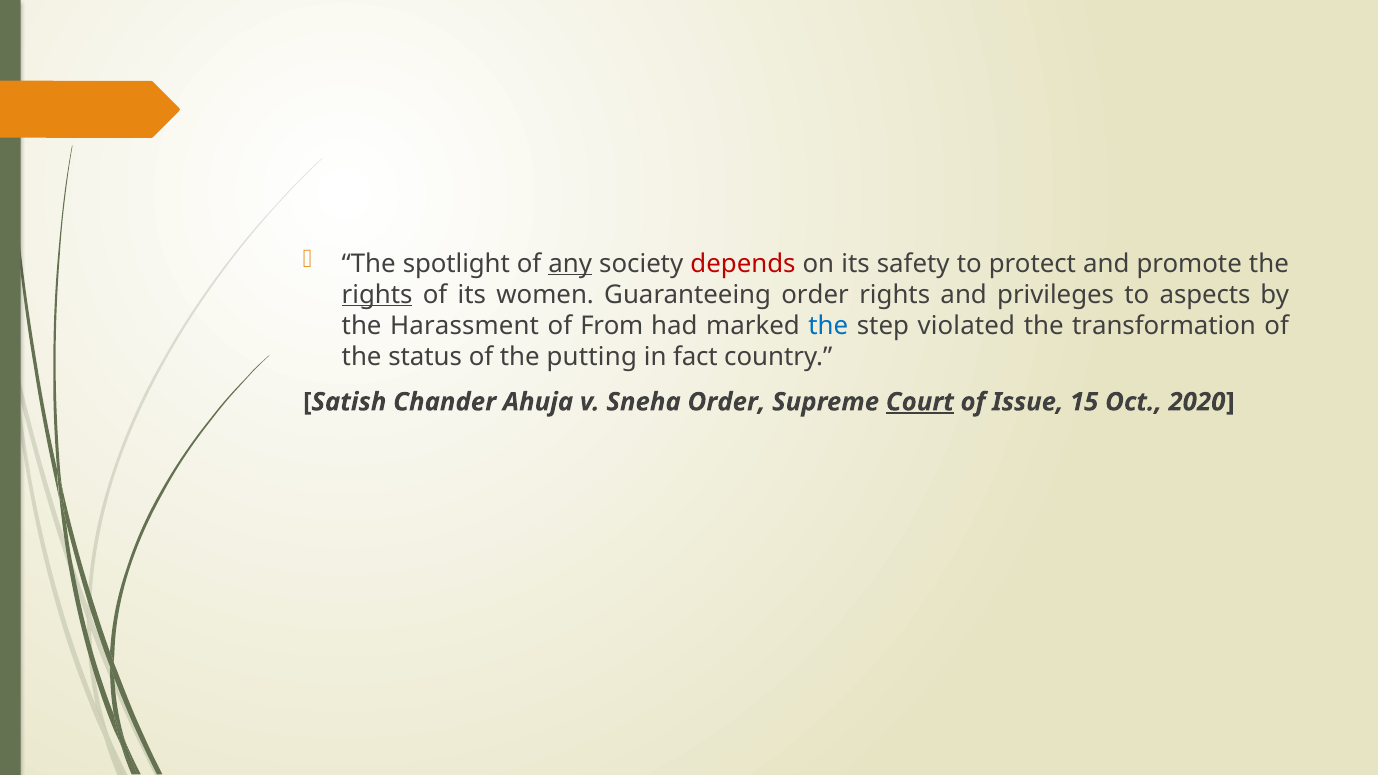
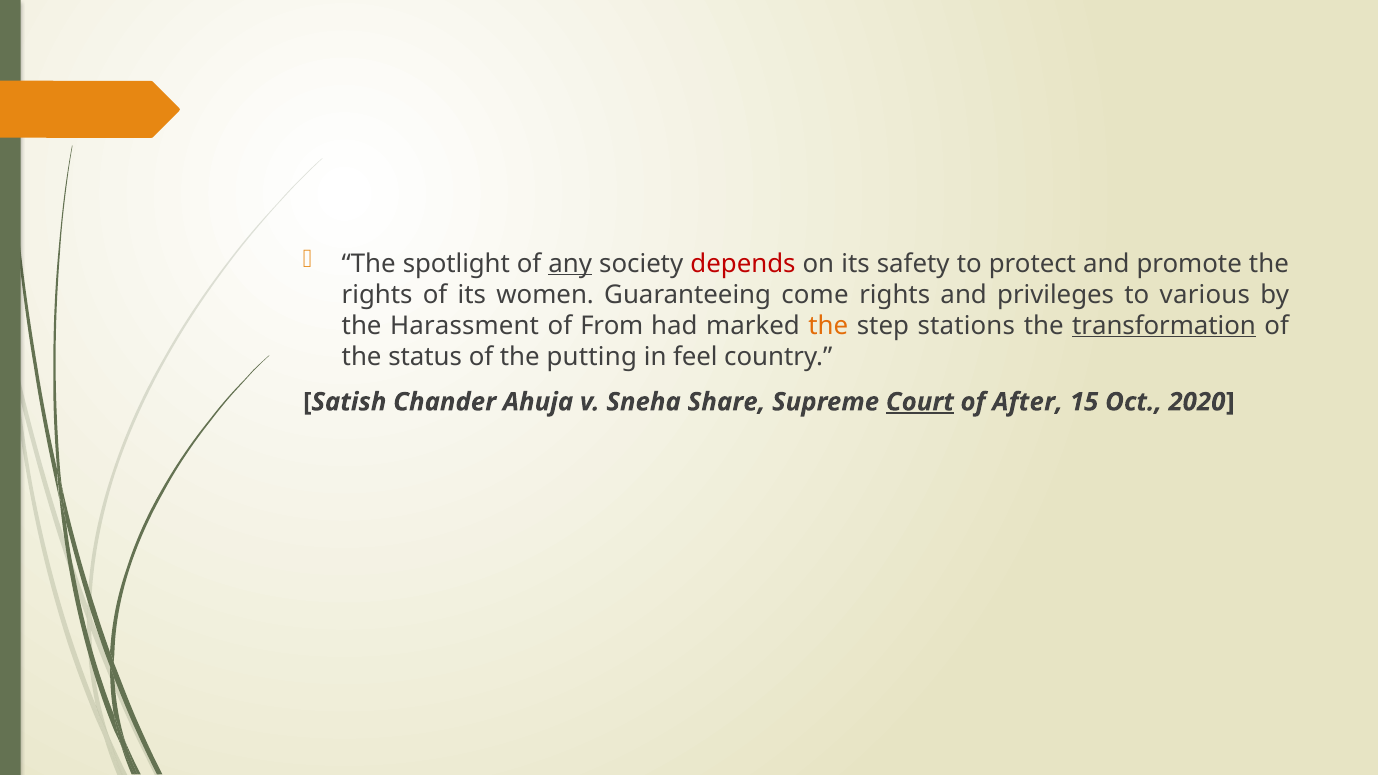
rights at (377, 295) underline: present -> none
Guaranteeing order: order -> come
aspects: aspects -> various
the at (828, 326) colour: blue -> orange
violated: violated -> stations
transformation underline: none -> present
fact: fact -> feel
Sneha Order: Order -> Share
Issue: Issue -> After
